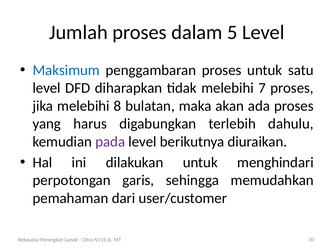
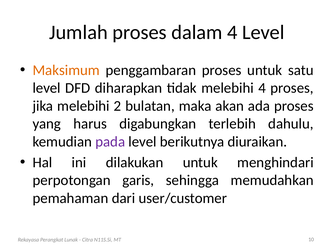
dalam 5: 5 -> 4
Maksimum colour: blue -> orange
melebihi 7: 7 -> 4
8: 8 -> 2
